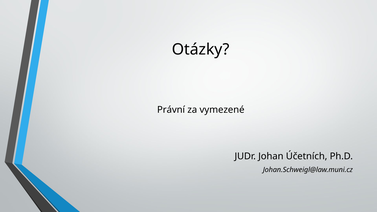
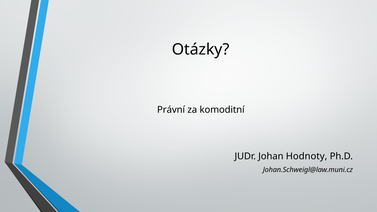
vymezené: vymezené -> komoditní
Účetních: Účetních -> Hodnoty
